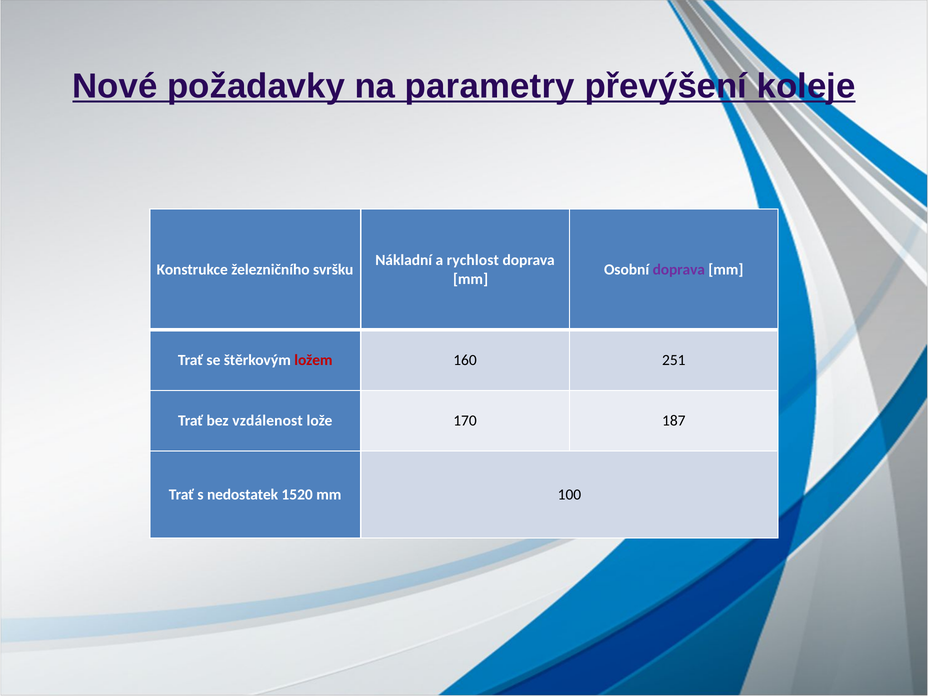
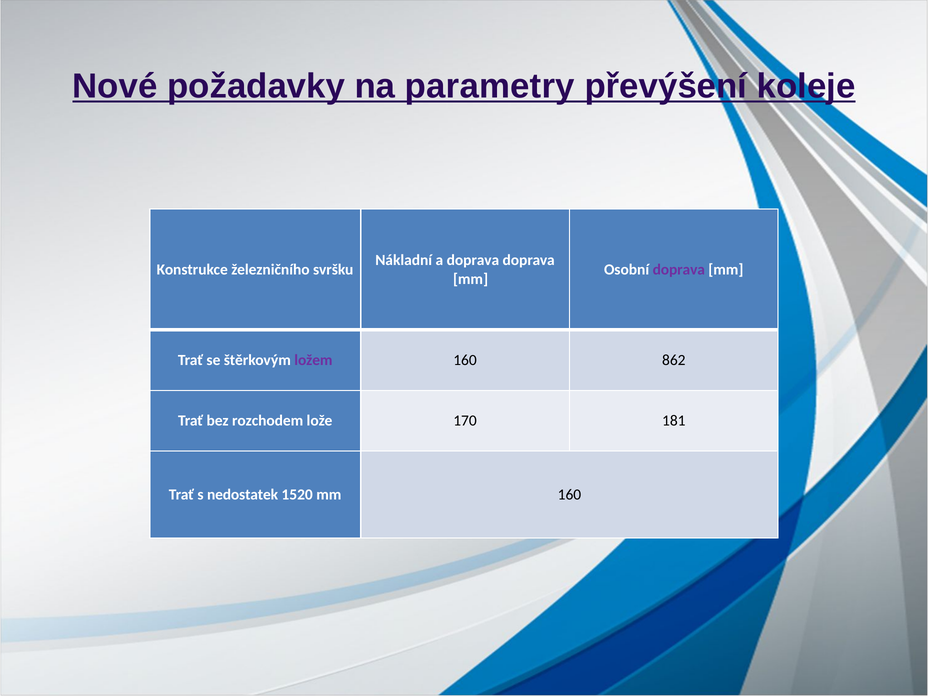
a rychlost: rychlost -> doprava
ložem colour: red -> purple
251: 251 -> 862
vzdálenost: vzdálenost -> rozchodem
187: 187 -> 181
mm 100: 100 -> 160
